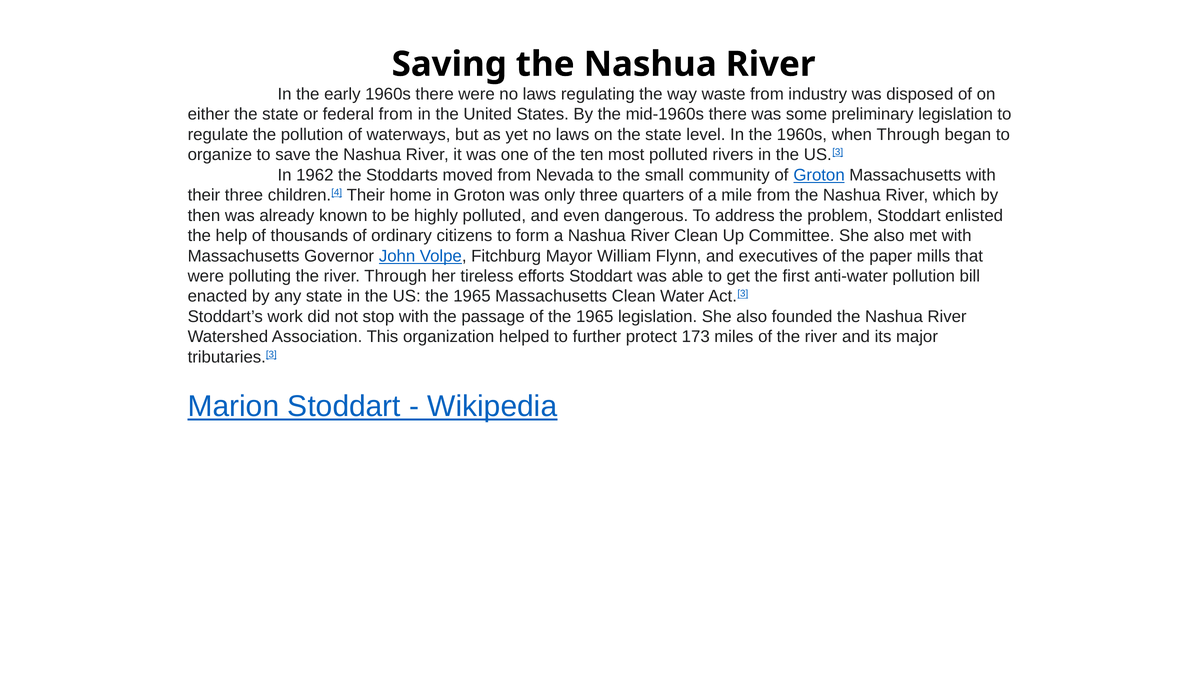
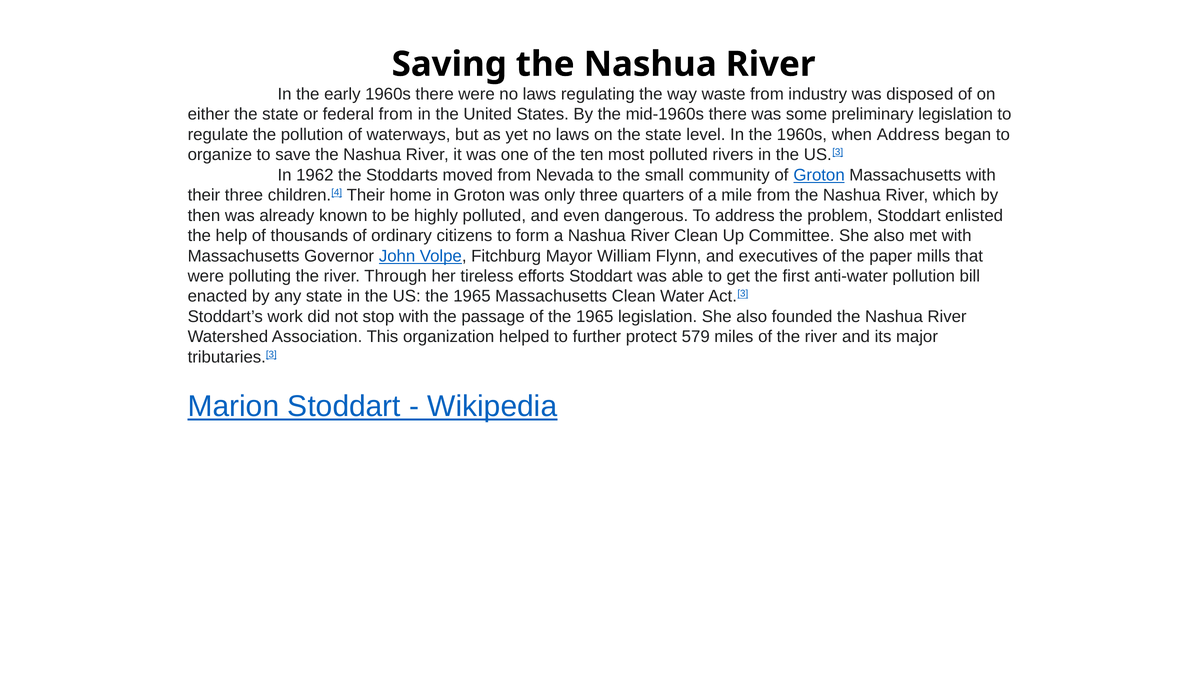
when Through: Through -> Address
173: 173 -> 579
